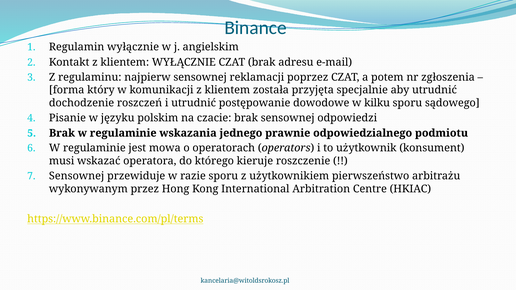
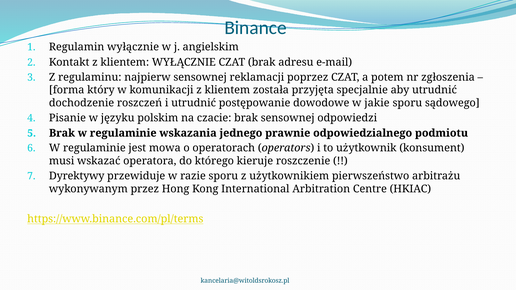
kilku: kilku -> jakie
Sensownej at (77, 176): Sensownej -> Dyrektywy
